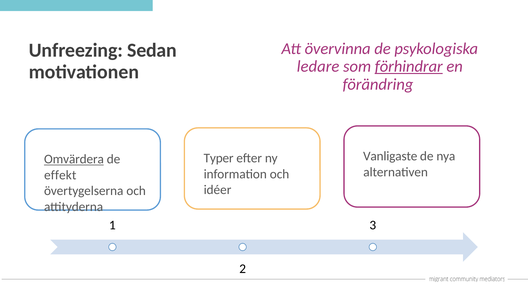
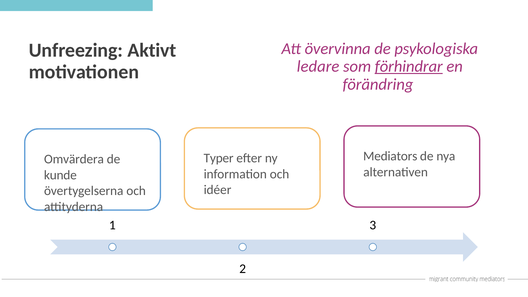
Sedan: Sedan -> Aktivt
Vanligaste: Vanligaste -> Mediators
Omvärdera underline: present -> none
effekt: effekt -> kunde
